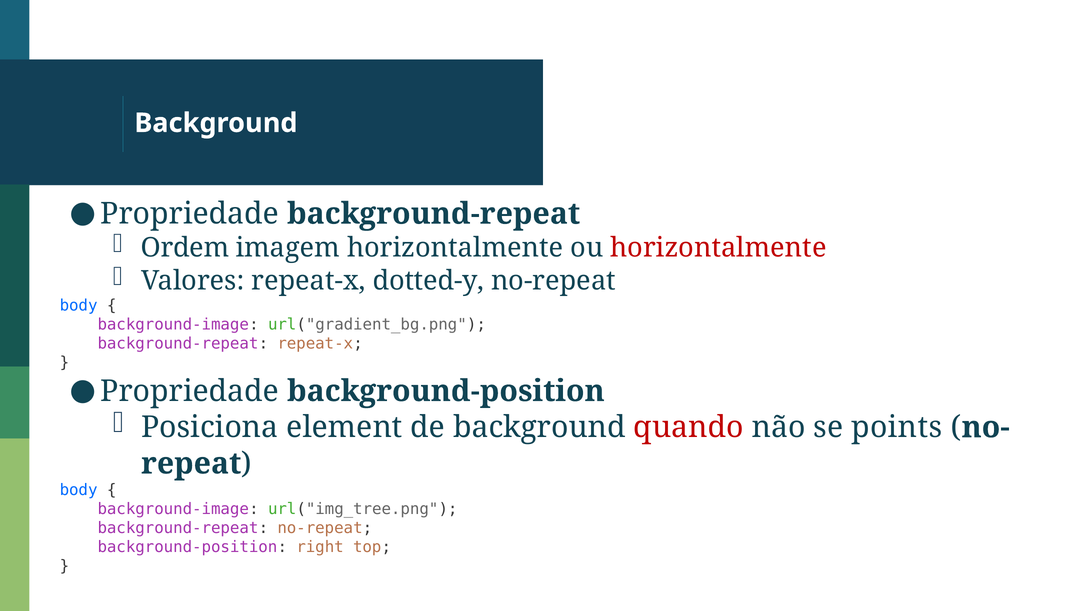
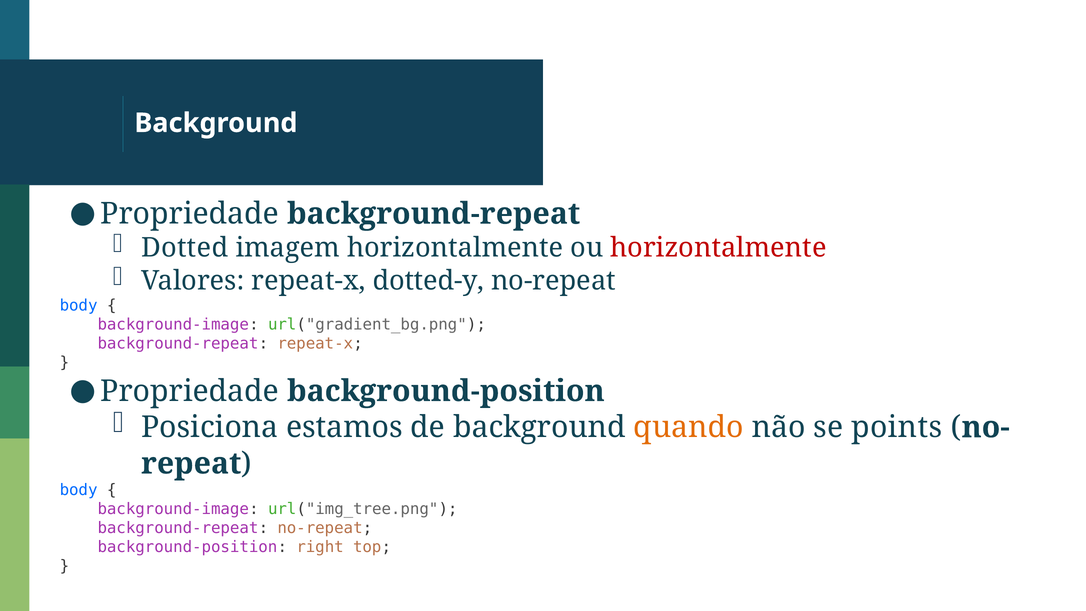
Ordem: Ordem -> Dotted
element: element -> estamos
quando colour: red -> orange
